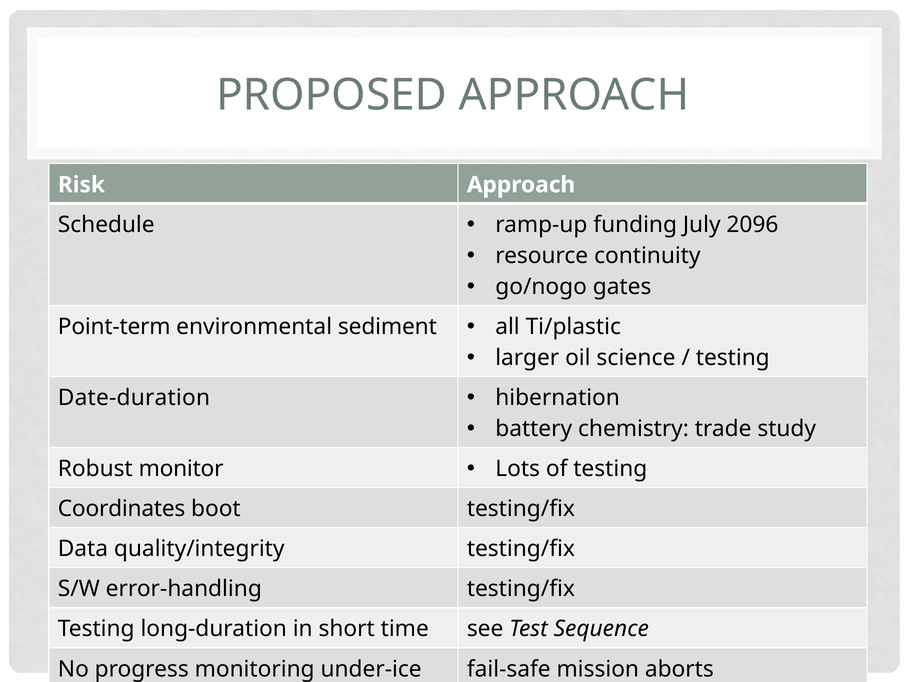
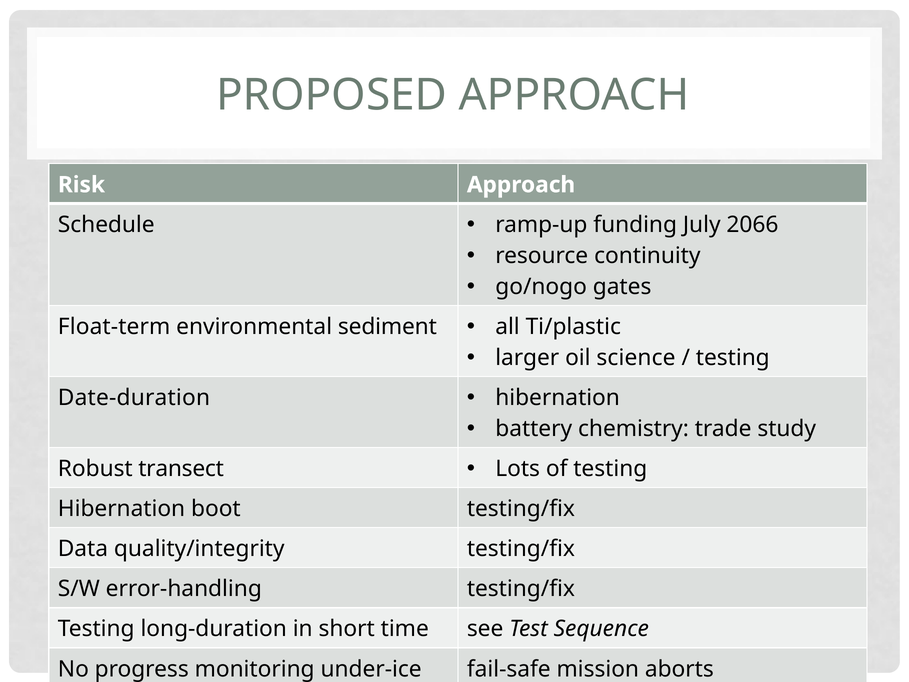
2096: 2096 -> 2066
Point-term: Point-term -> Float-term
monitor: monitor -> transect
Coordinates at (122, 509): Coordinates -> Hibernation
